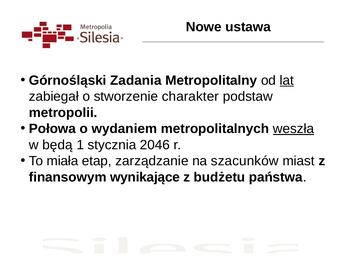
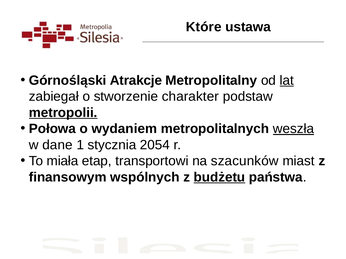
Nowe: Nowe -> Które
Zadania: Zadania -> Atrakcje
metropolii underline: none -> present
będą: będą -> dane
2046: 2046 -> 2054
zarządzanie: zarządzanie -> transportowi
wynikające: wynikające -> wspólnych
budżetu underline: none -> present
